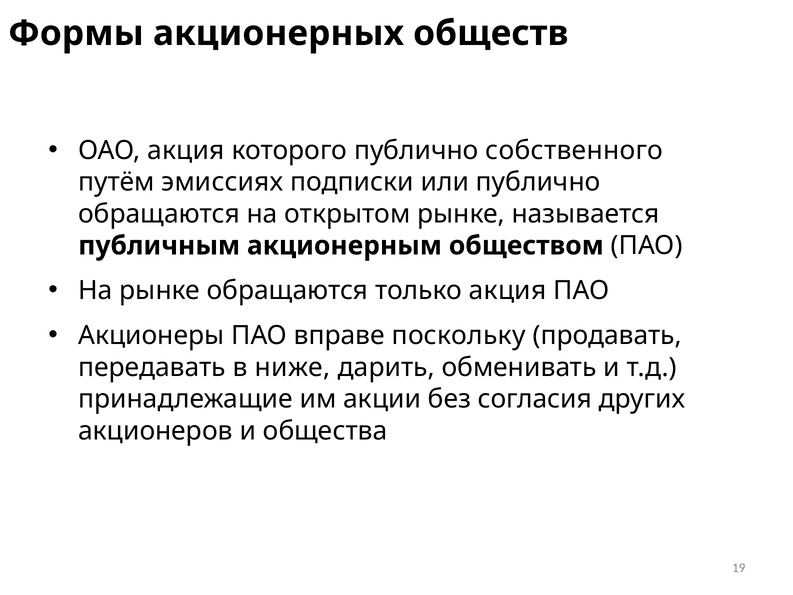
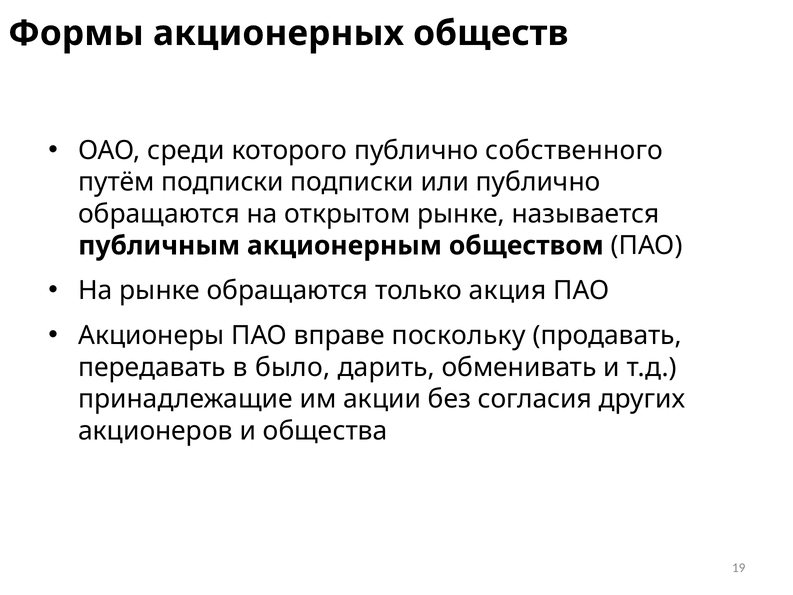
ОАО акция: акция -> среди
путём эмиссиях: эмиссиях -> подписки
ниже: ниже -> было
